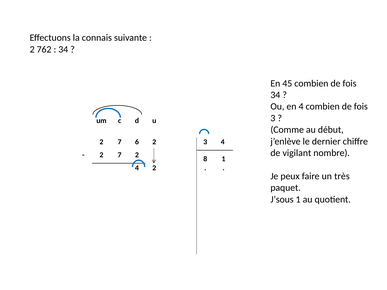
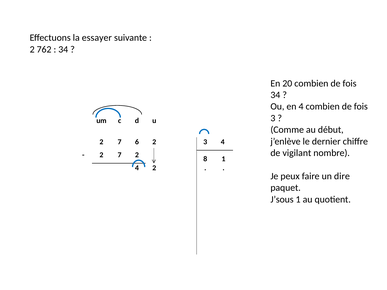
connais: connais -> essayer
45: 45 -> 20
très: très -> dire
